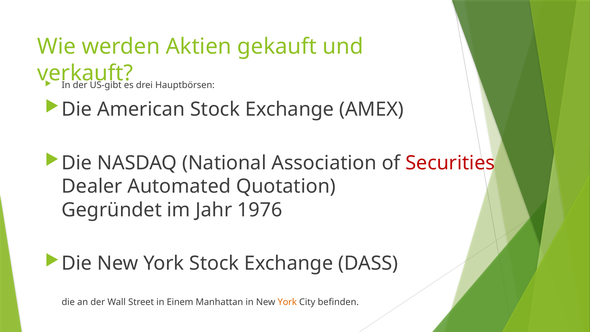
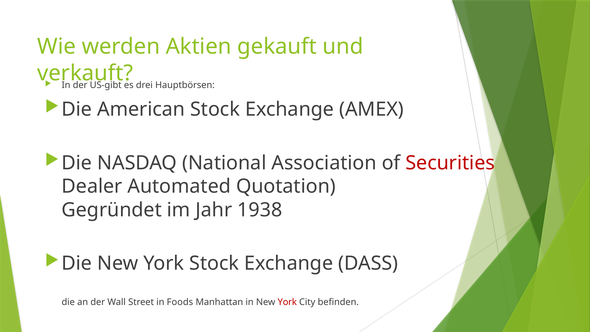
1976: 1976 -> 1938
Einem: Einem -> Foods
York at (287, 302) colour: orange -> red
